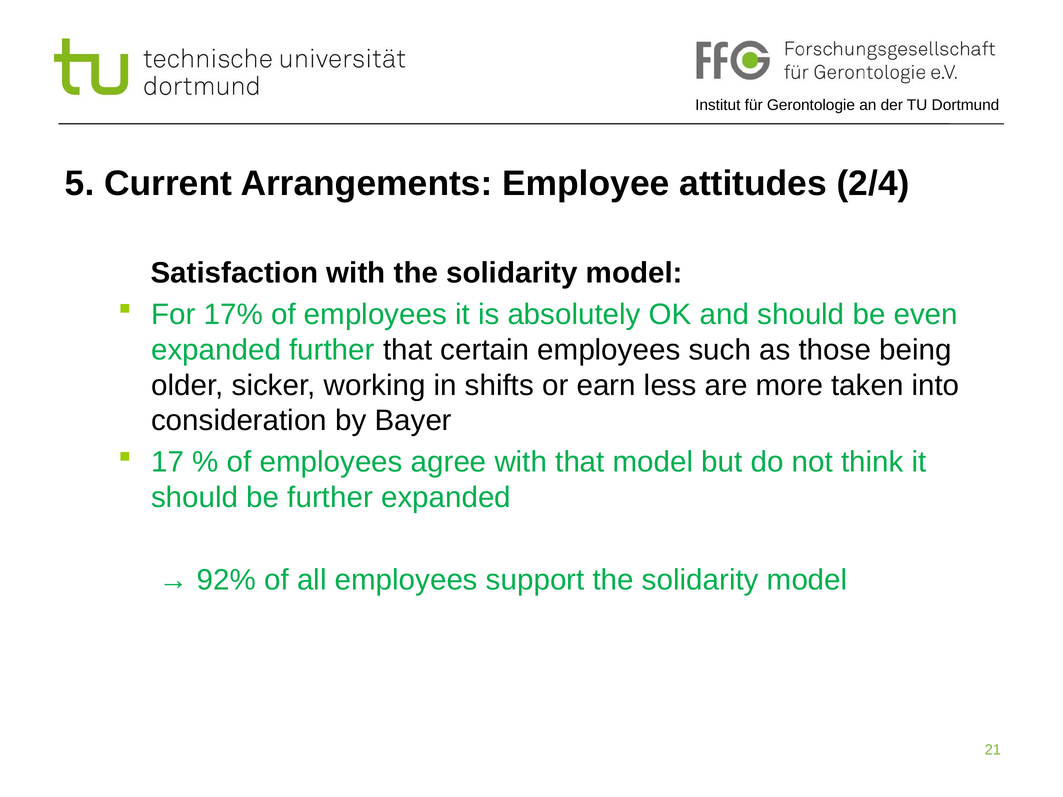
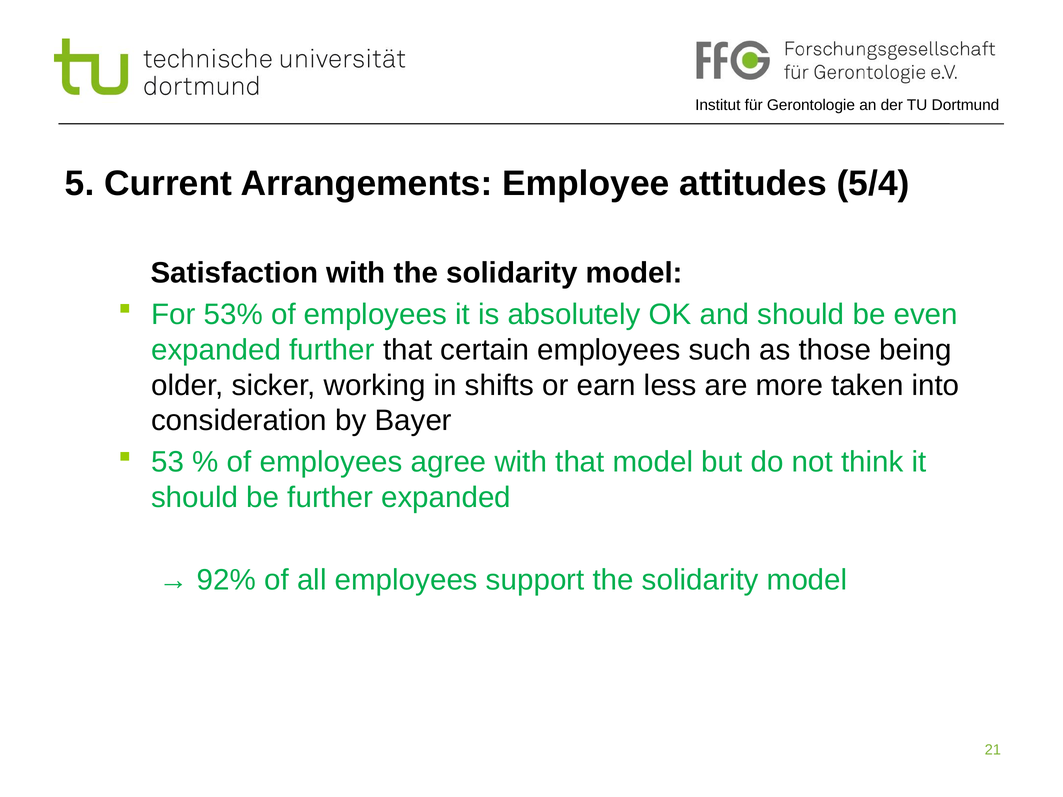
2/4: 2/4 -> 5/4
17%: 17% -> 53%
17: 17 -> 53
